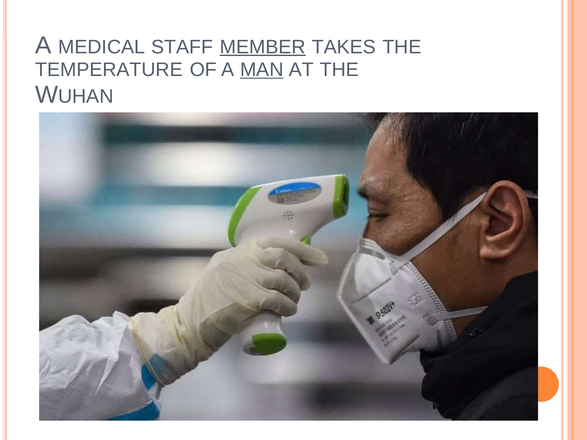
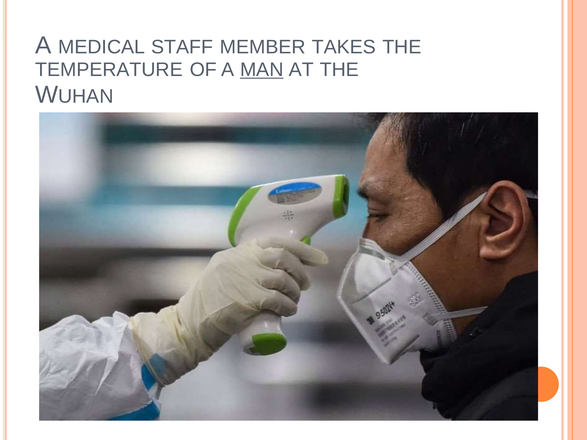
MEMBER underline: present -> none
